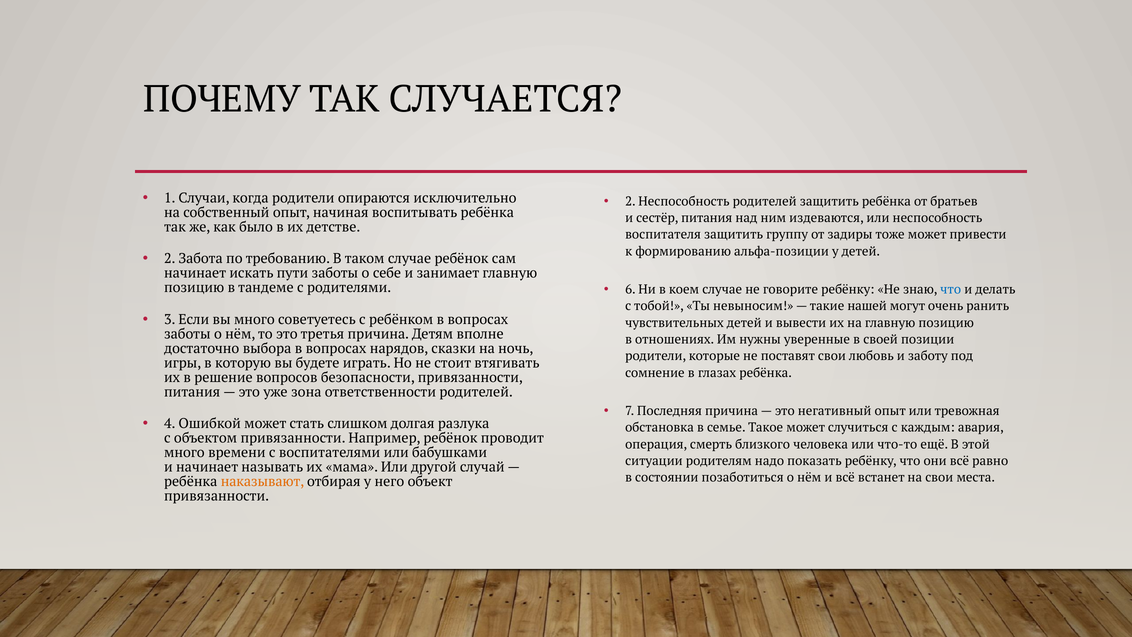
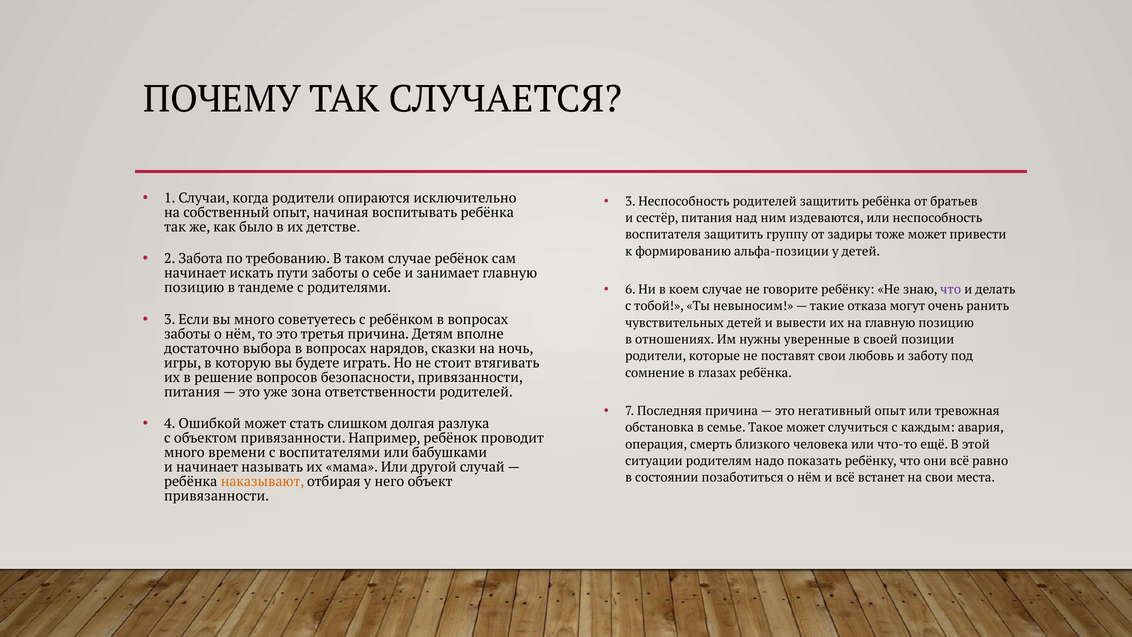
2 at (630, 201): 2 -> 3
что at (951, 289) colour: blue -> purple
нашей: нашей -> отказа
